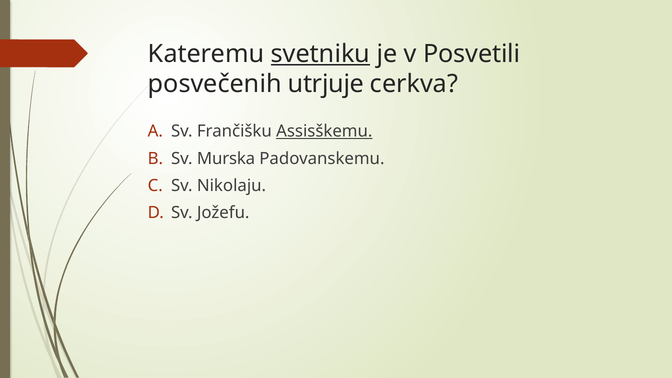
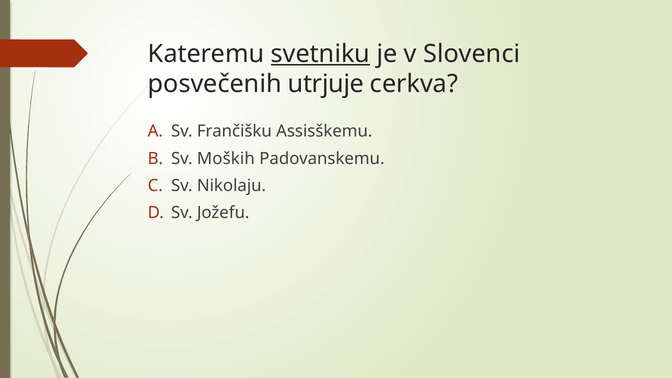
Posvetili: Posvetili -> Slovenci
Assisškemu underline: present -> none
Murska: Murska -> Moških
